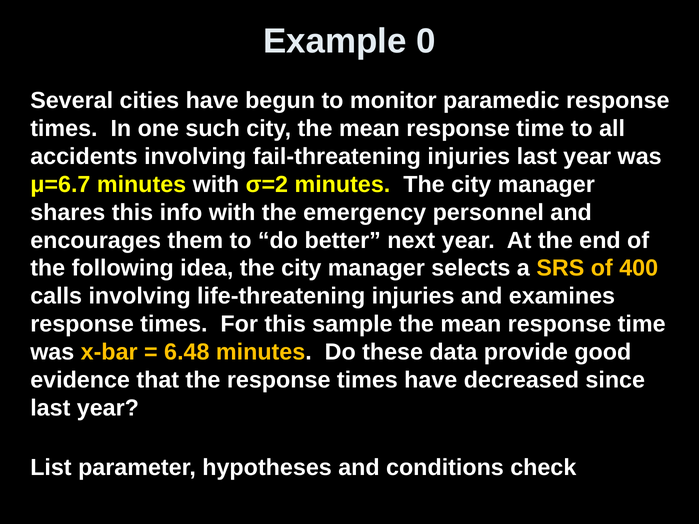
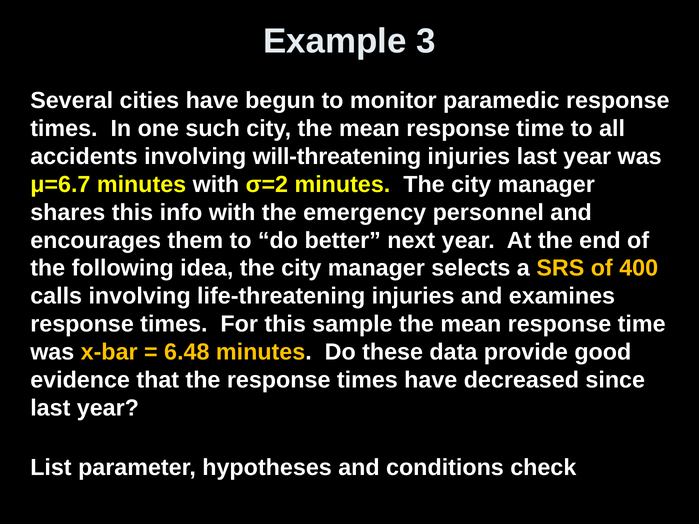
0: 0 -> 3
fail-threatening: fail-threatening -> will-threatening
